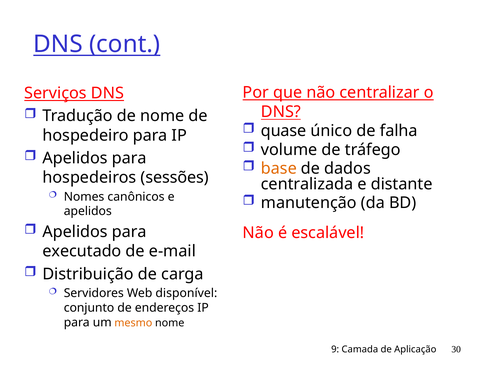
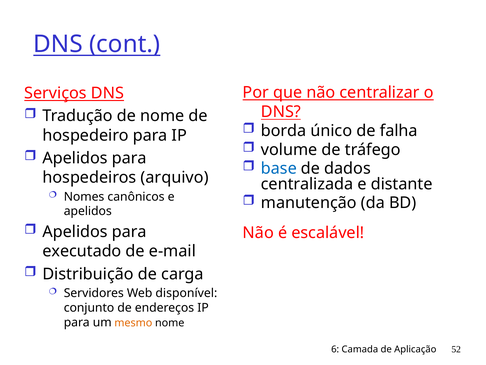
quase: quase -> borda
base colour: orange -> blue
sessões: sessões -> arquivo
9: 9 -> 6
30: 30 -> 52
